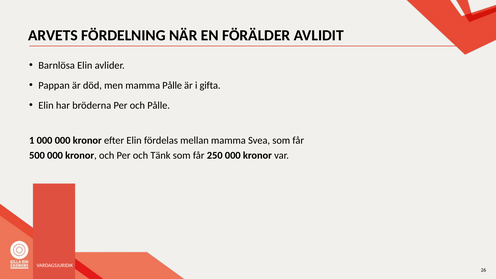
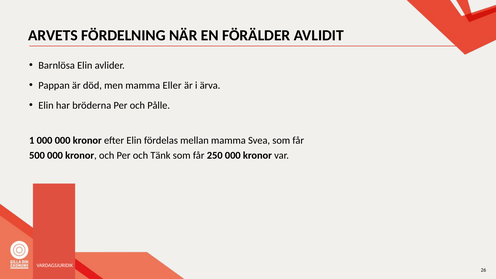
mamma Pålle: Pålle -> Eller
gifta: gifta -> ärva
